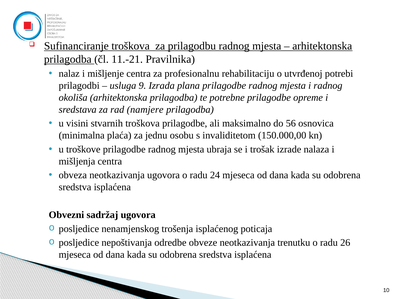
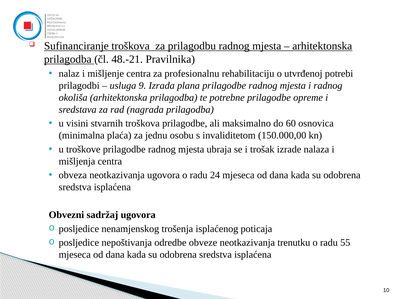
11.-21: 11.-21 -> 48.-21
namjere: namjere -> nagrada
56: 56 -> 60
26: 26 -> 55
